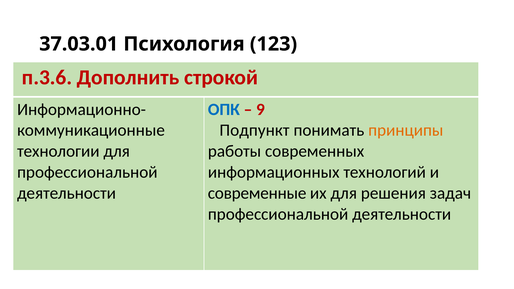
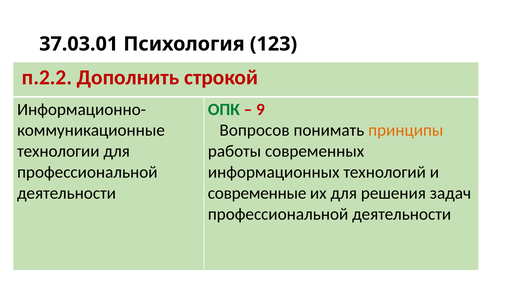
п.3.6: п.3.6 -> п.2.2
ОПК colour: blue -> green
Подпункт: Подпункт -> Вопросов
